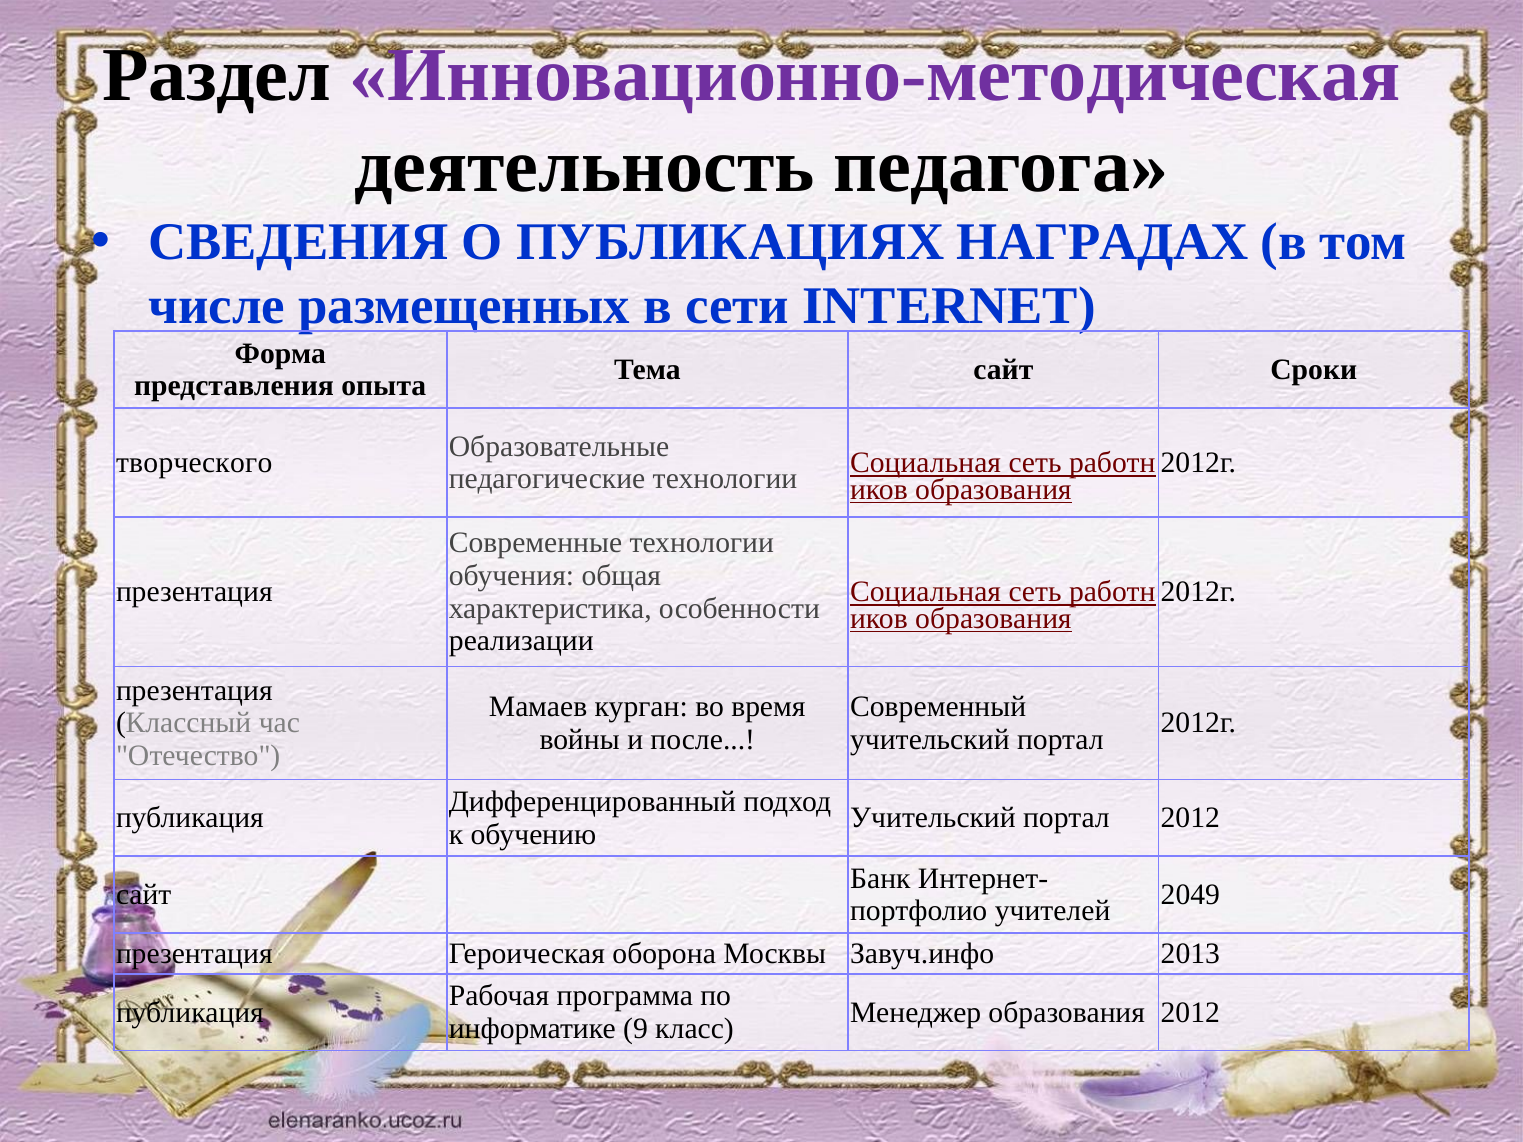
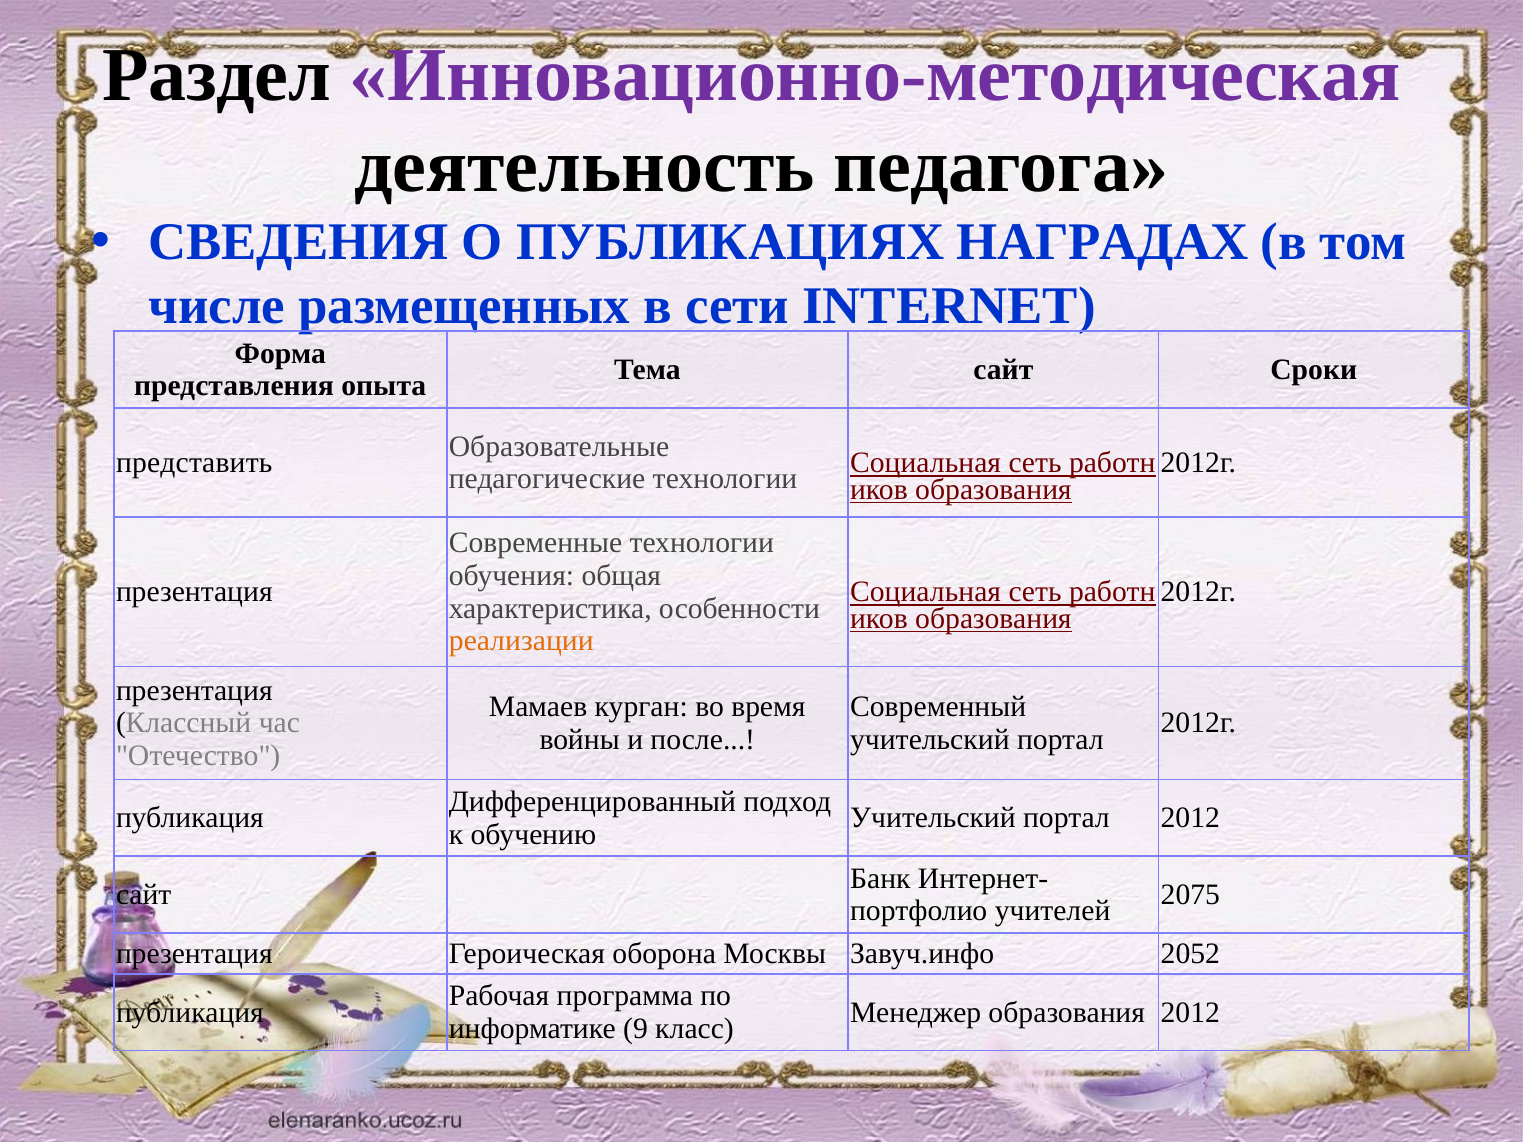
творческого: творческого -> представить
реализации colour: black -> orange
2049: 2049 -> 2075
2013: 2013 -> 2052
